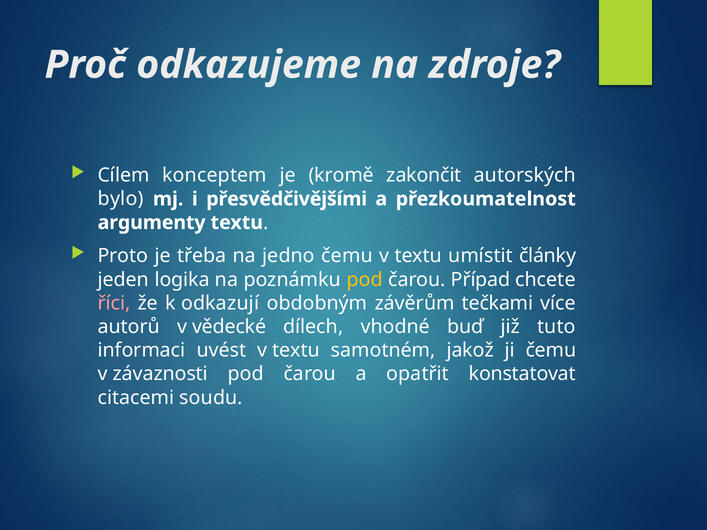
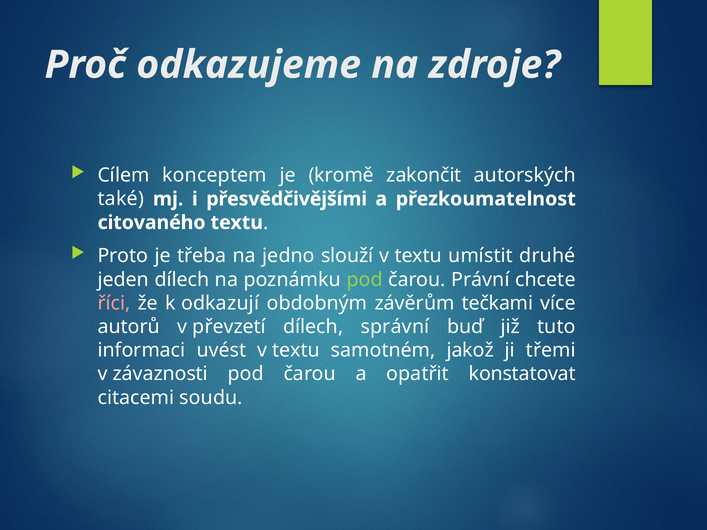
bylo: bylo -> také
argumenty: argumenty -> citovaného
jedno čemu: čemu -> slouží
články: články -> druhé
jeden logika: logika -> dílech
pod at (365, 280) colour: yellow -> light green
Případ: Případ -> Právní
vědecké: vědecké -> převzetí
vhodné: vhodné -> správní
ji čemu: čemu -> třemi
